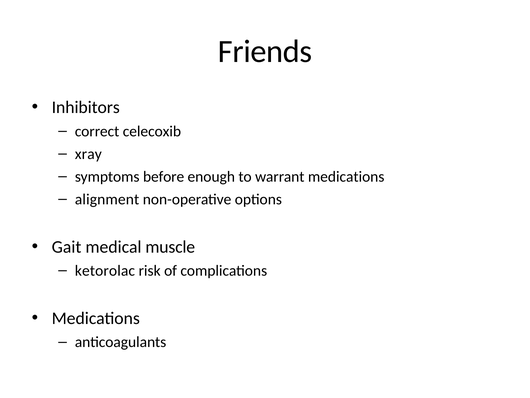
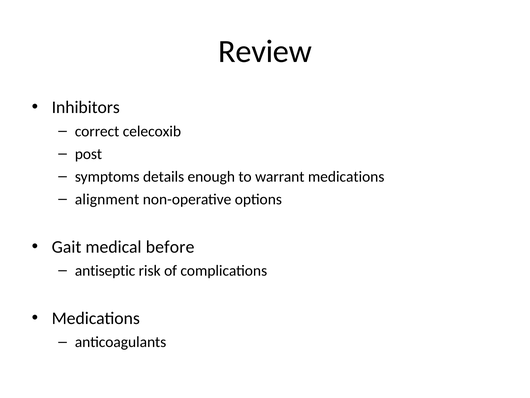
Friends: Friends -> Review
xray: xray -> post
before: before -> details
muscle: muscle -> before
ketorolac: ketorolac -> antiseptic
